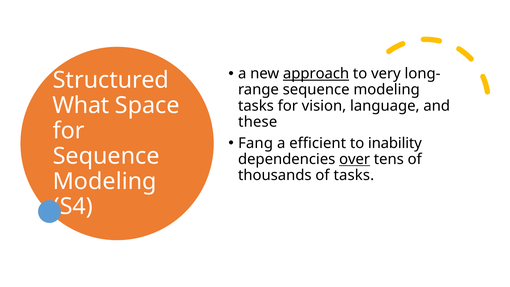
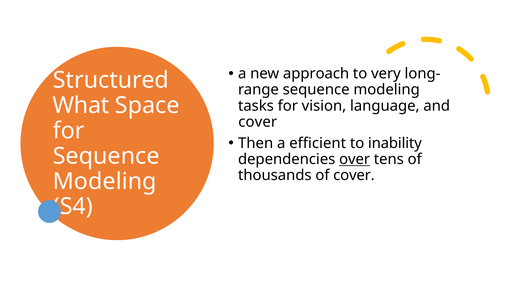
approach underline: present -> none
these at (258, 122): these -> cover
Fang: Fang -> Then
of tasks: tasks -> cover
